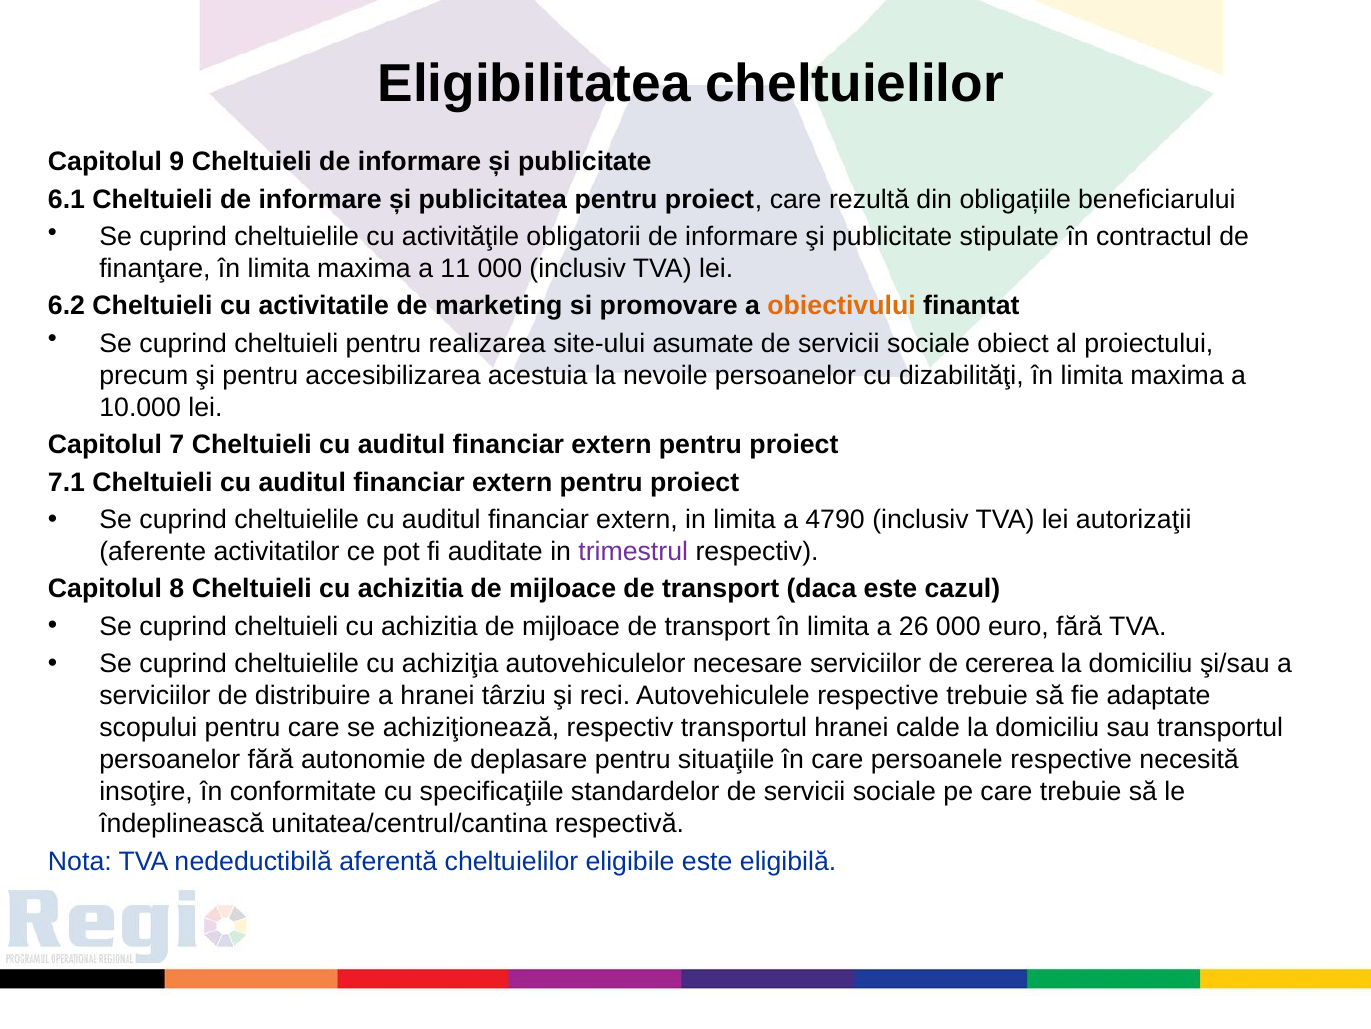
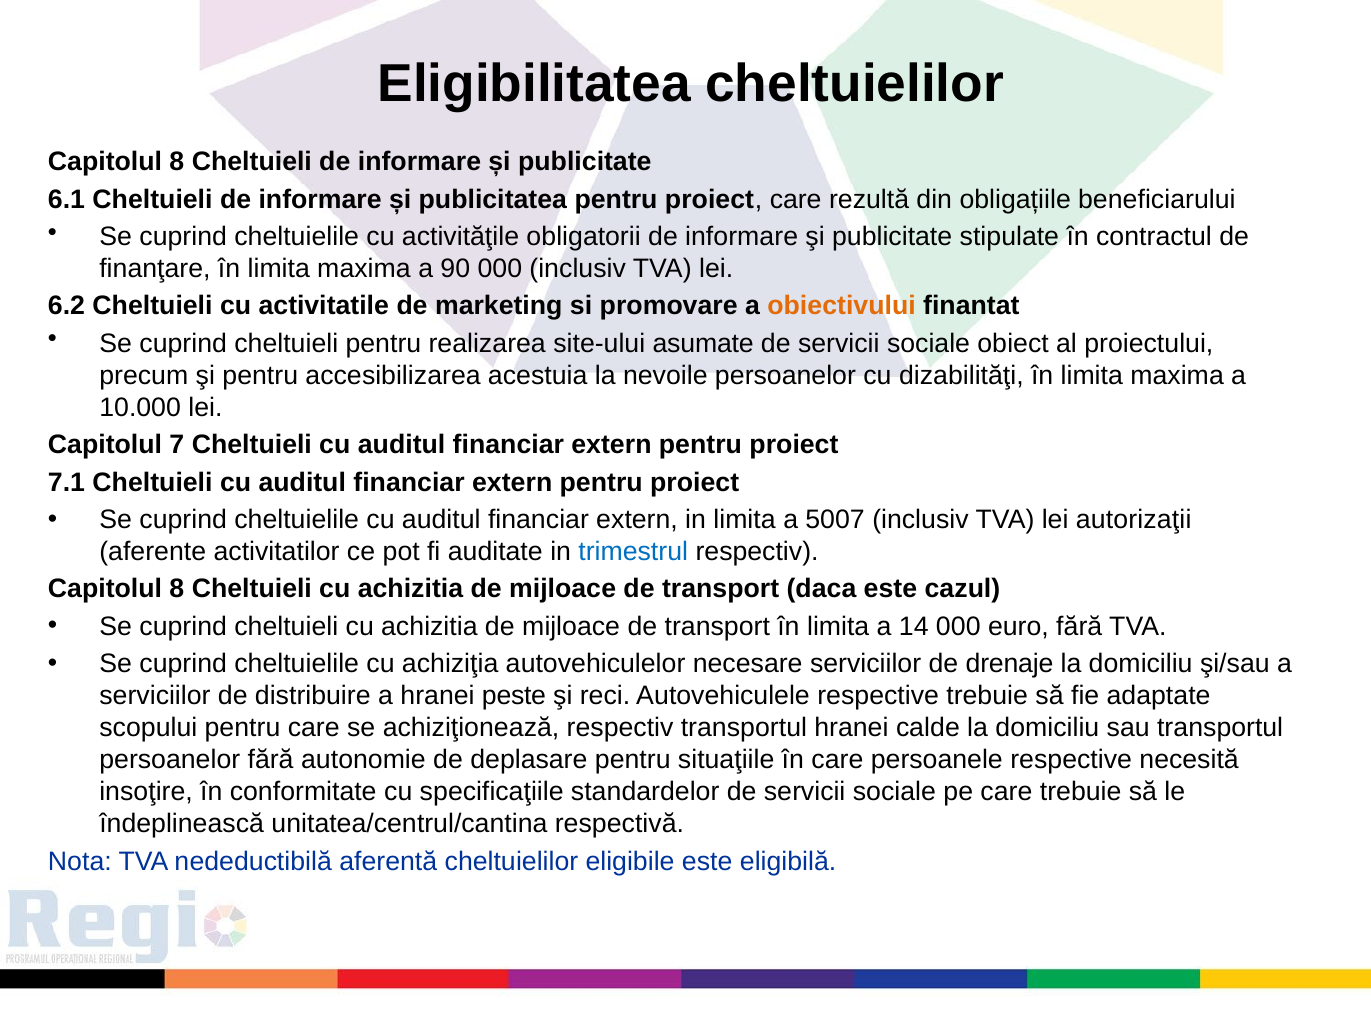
9 at (177, 162): 9 -> 8
11: 11 -> 90
4790: 4790 -> 5007
trimestrul colour: purple -> blue
26: 26 -> 14
cererea: cererea -> drenaje
târziu: târziu -> peste
